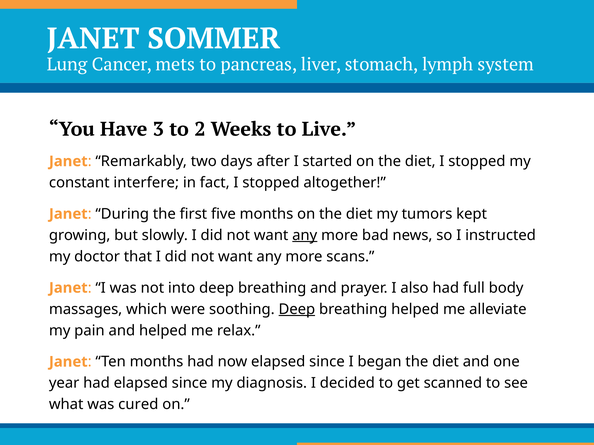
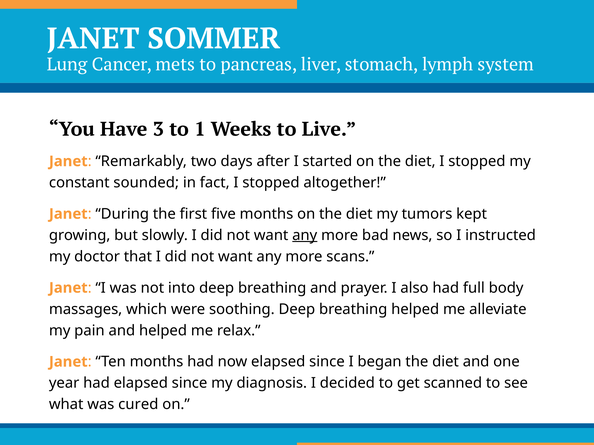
2: 2 -> 1
interfere: interfere -> sounded
Deep at (297, 309) underline: present -> none
